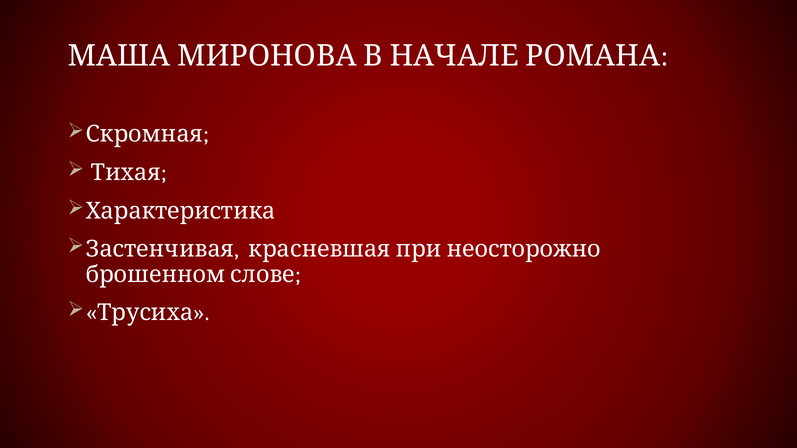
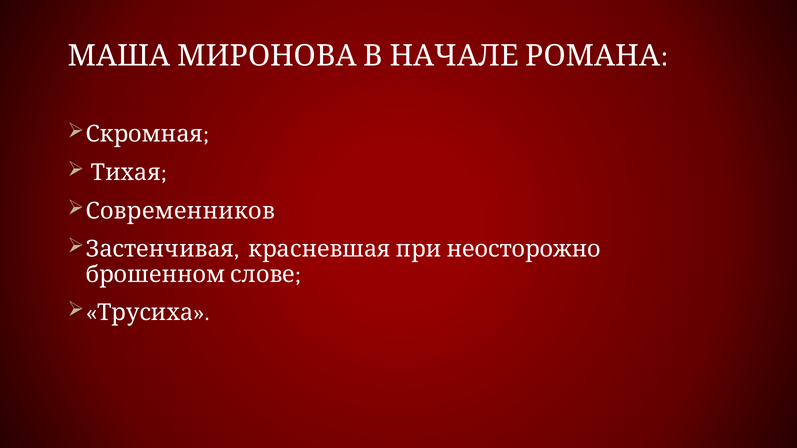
Характеристика: Характеристика -> Современников
